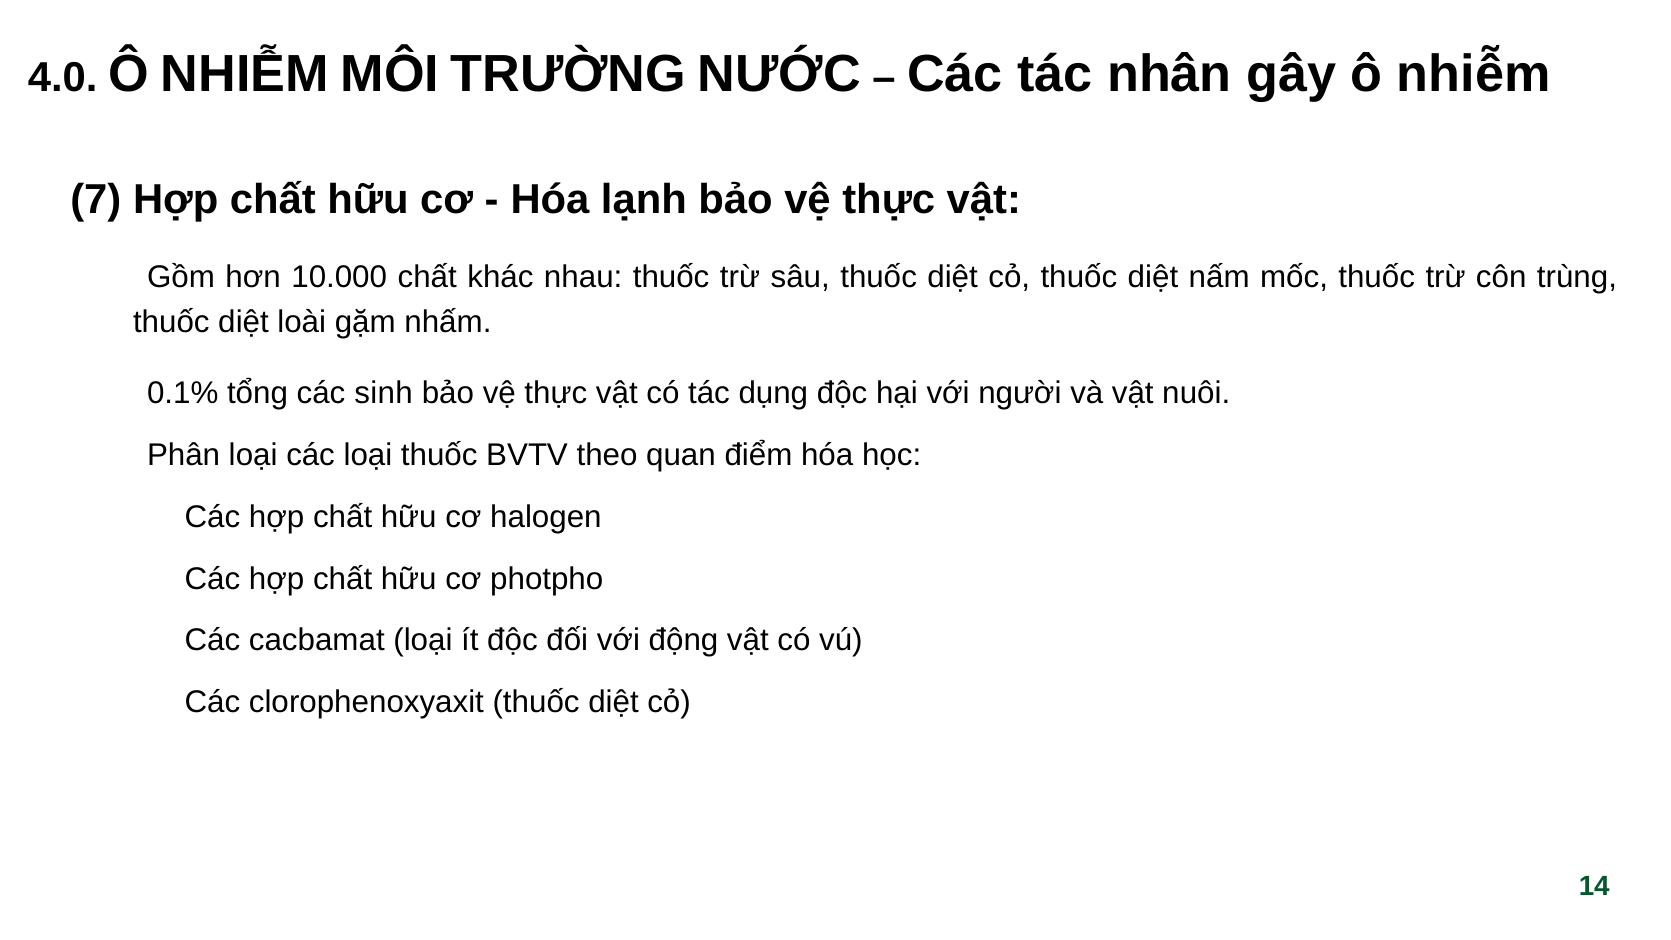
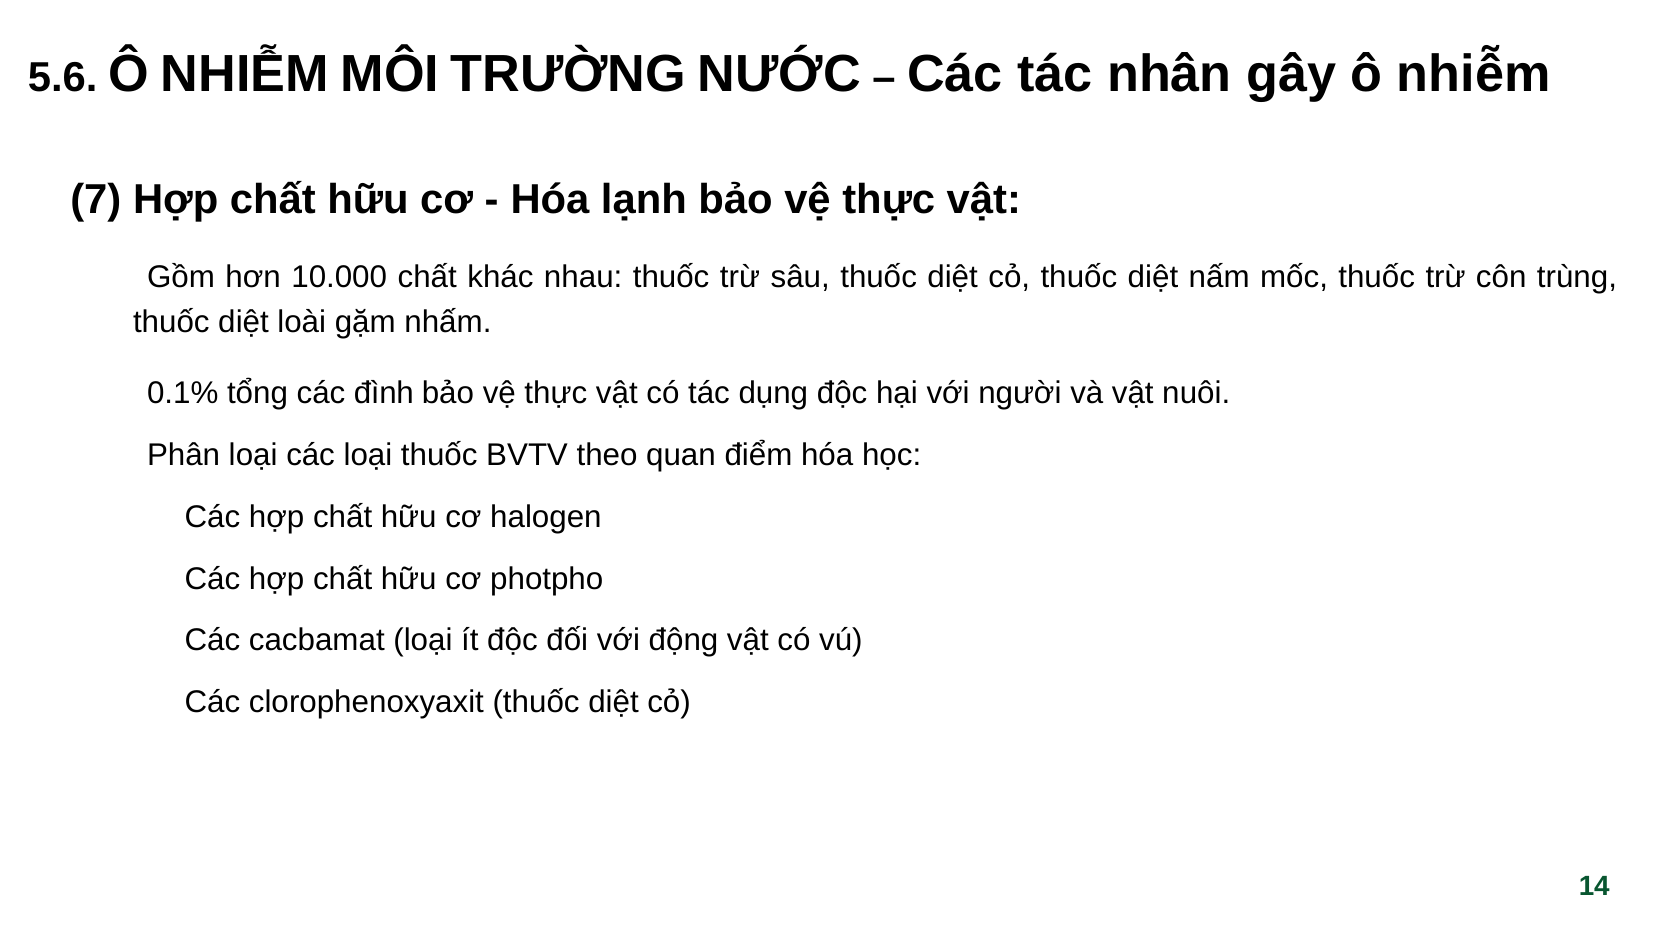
4.0: 4.0 -> 5.6
sinh: sinh -> đình
